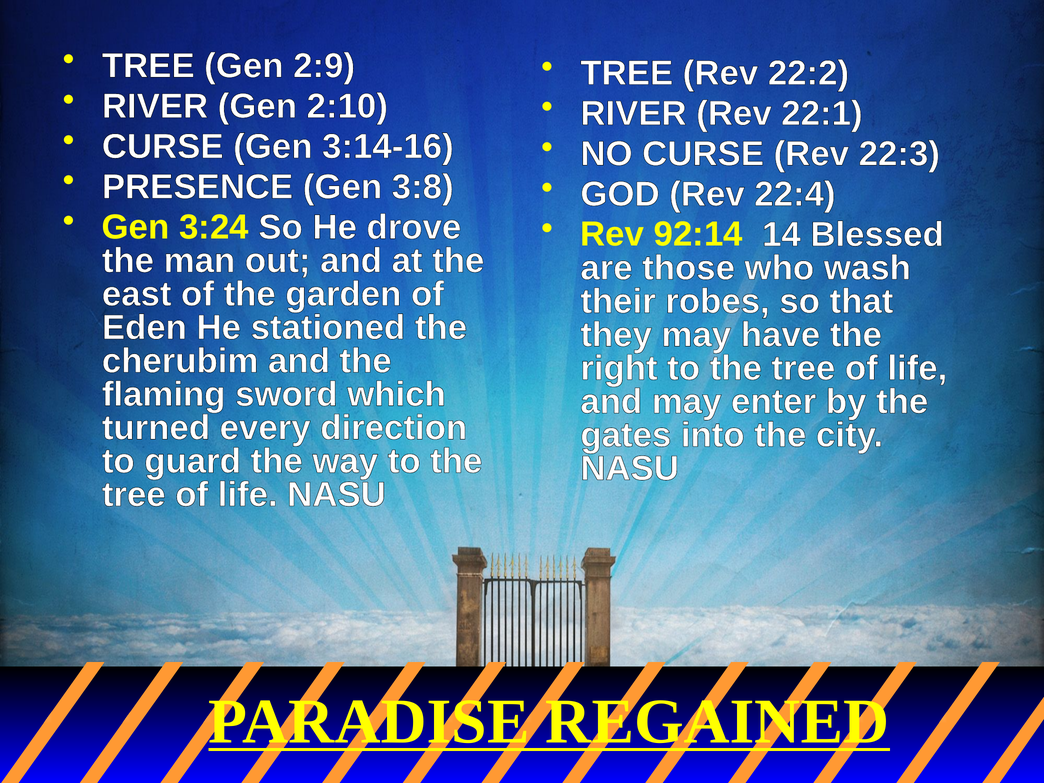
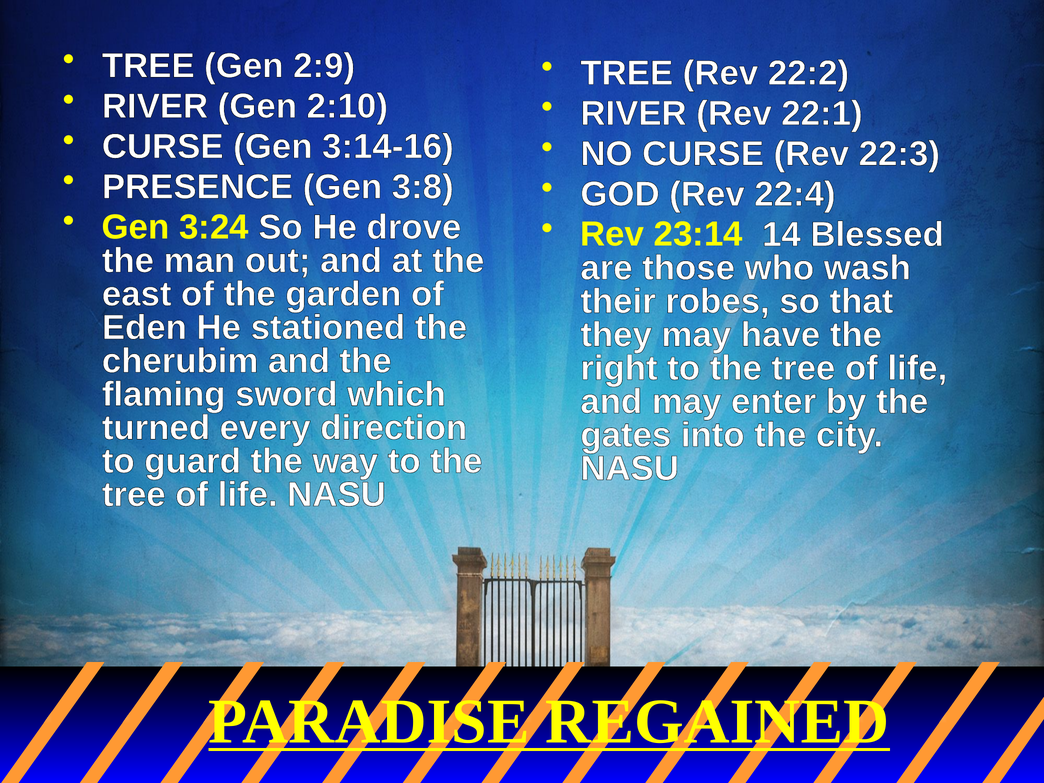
92:14: 92:14 -> 23:14
